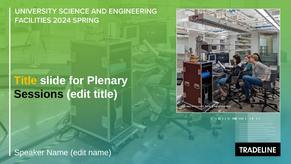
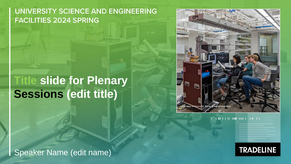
Title at (25, 80) colour: yellow -> light green
